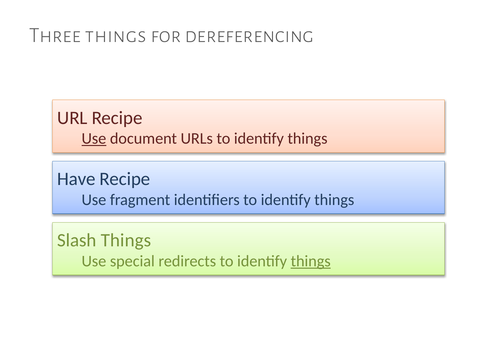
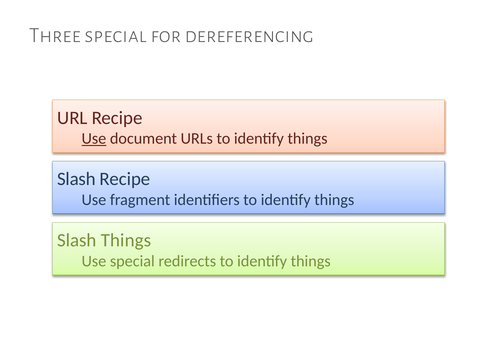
Three things: things -> special
Have at (76, 179): Have -> Slash
things at (311, 261) underline: present -> none
